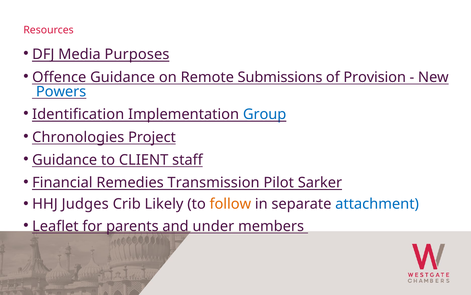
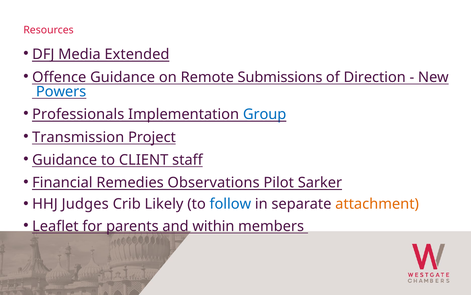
Purposes: Purposes -> Extended
Provision: Provision -> Direction
Identification: Identification -> Professionals
Chronologies: Chronologies -> Transmission
Transmission: Transmission -> Observations
follow colour: orange -> blue
attachment colour: blue -> orange
under: under -> within
